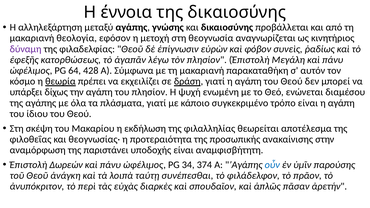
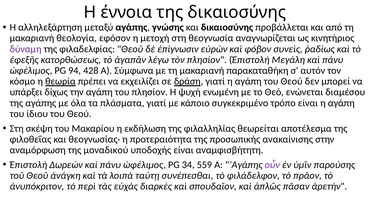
64: 64 -> 94
παριστάνει: παριστάνει -> μοναδικού
374: 374 -> 559
οὖν colour: blue -> purple
